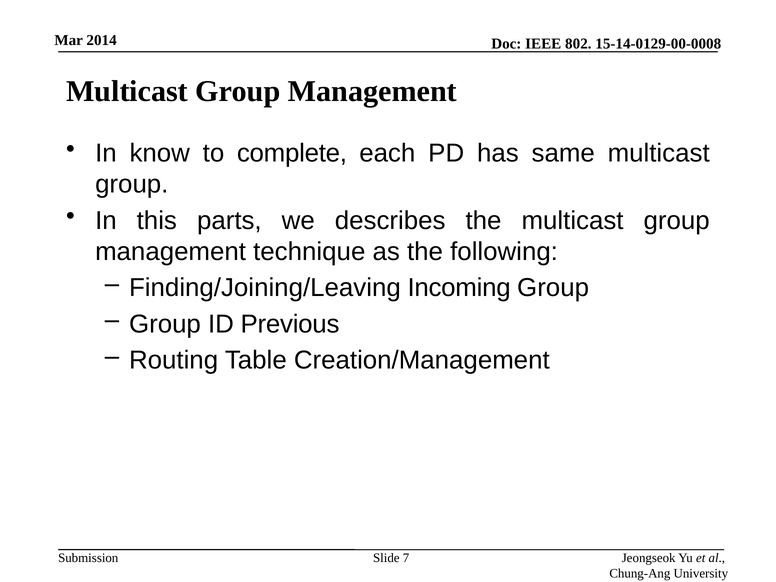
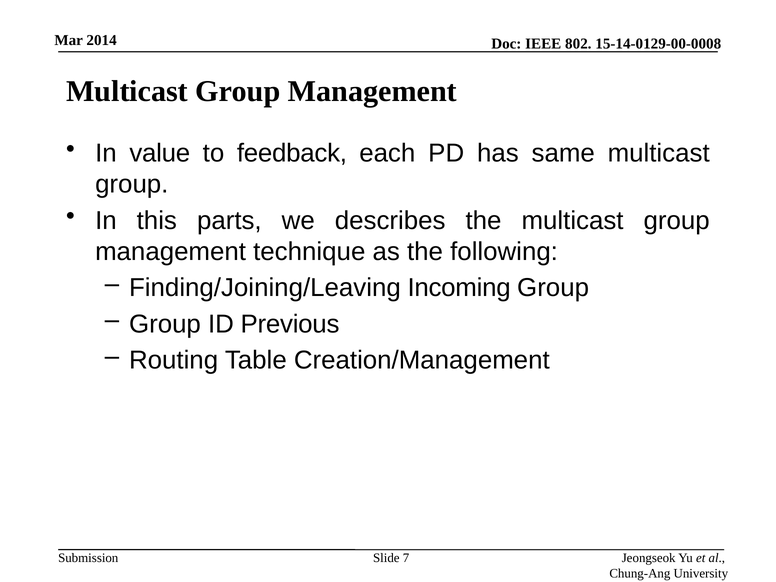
know: know -> value
complete: complete -> feedback
